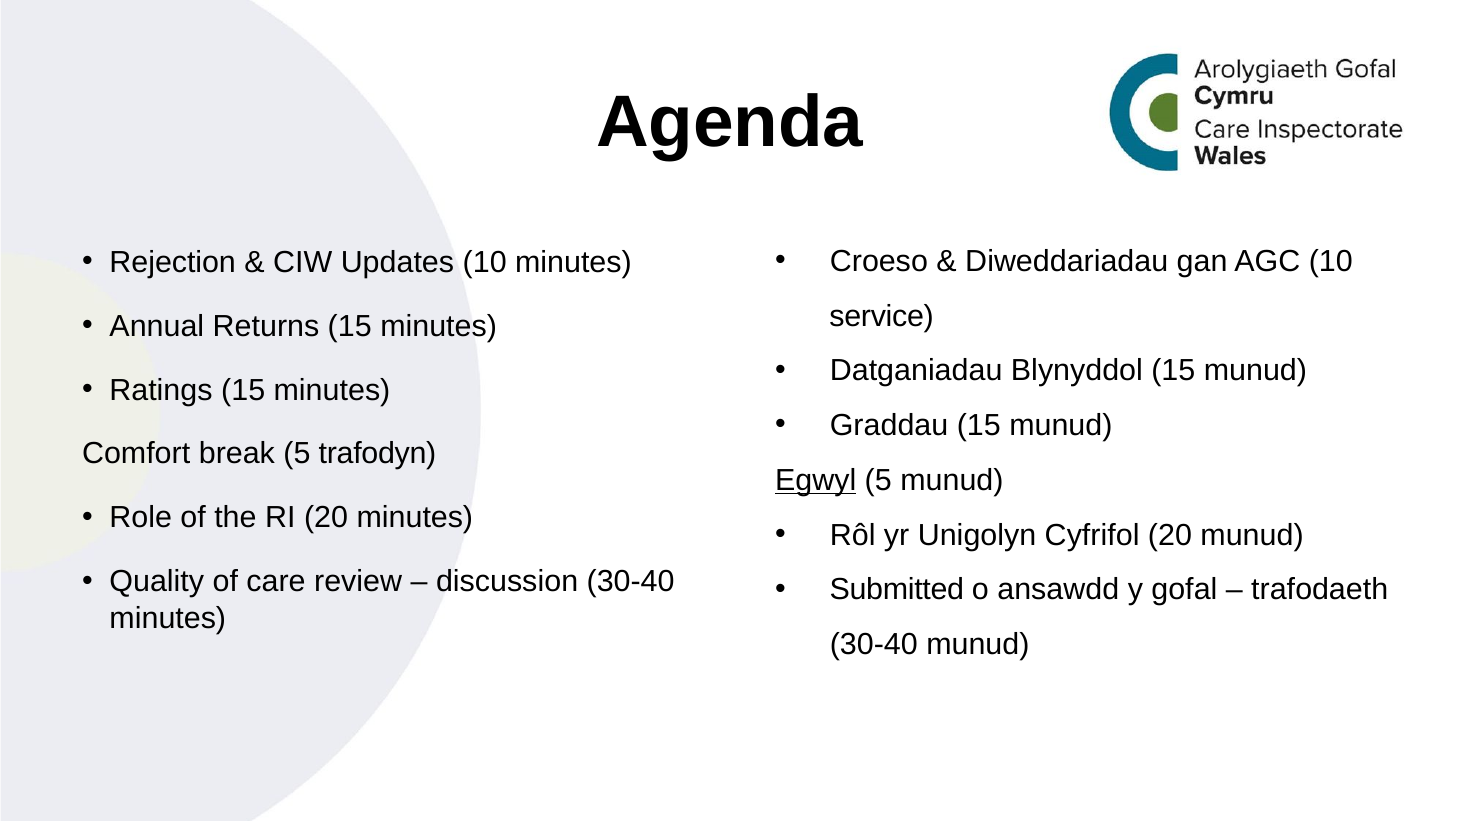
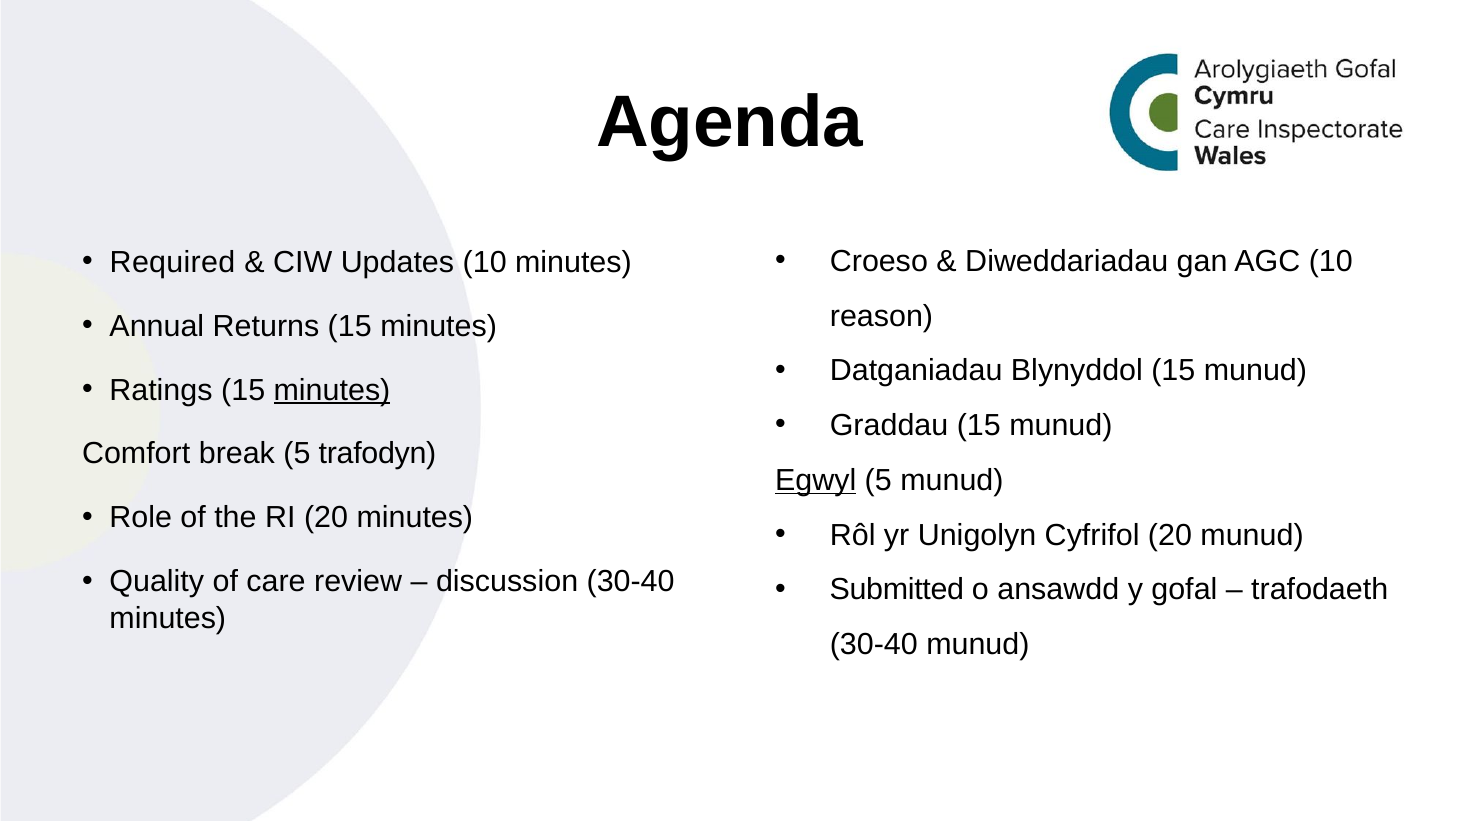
Rejection: Rejection -> Required
service: service -> reason
minutes at (332, 390) underline: none -> present
